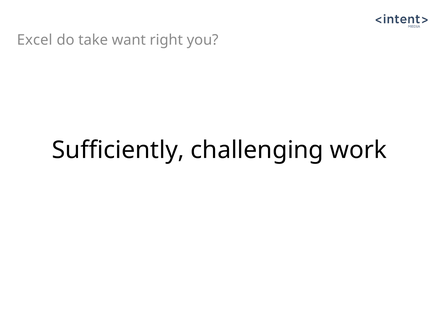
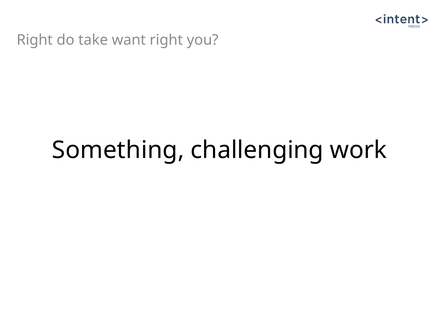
Excel at (35, 40): Excel -> Right
Sufficiently: Sufficiently -> Something
